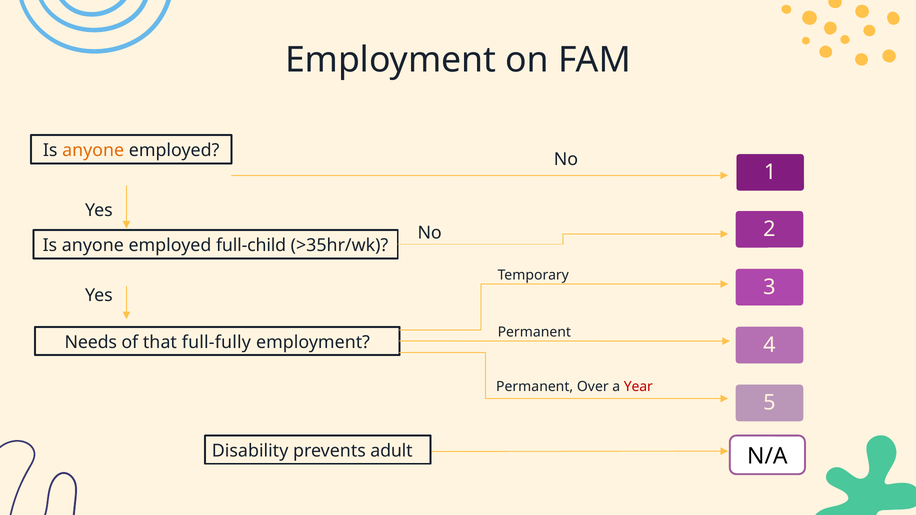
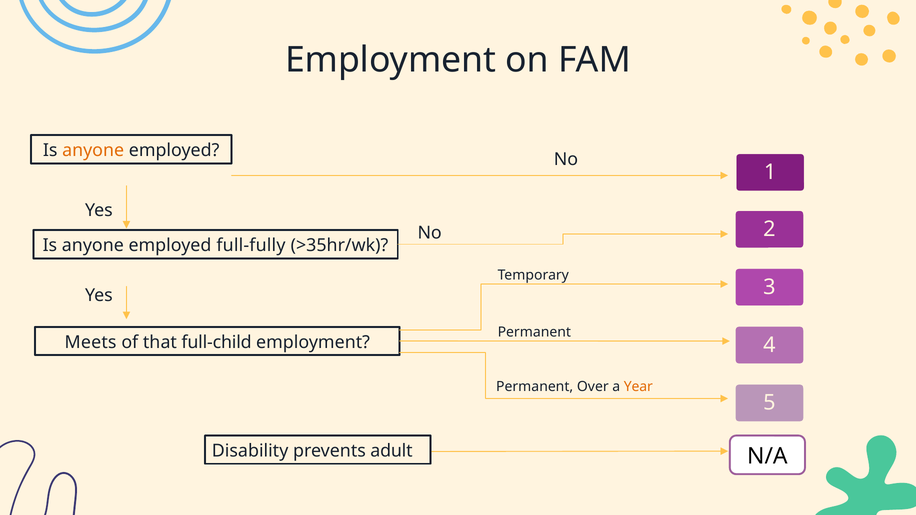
full-child: full-child -> full-fully
Needs: Needs -> Meets
full-fully: full-fully -> full-child
Year colour: red -> orange
